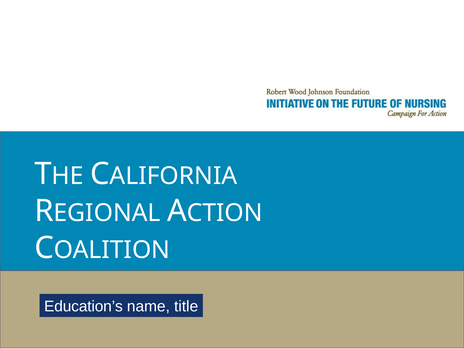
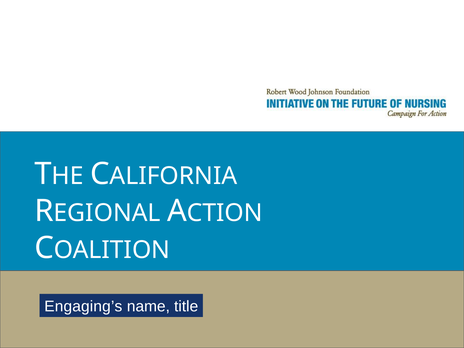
Education’s: Education’s -> Engaging’s
